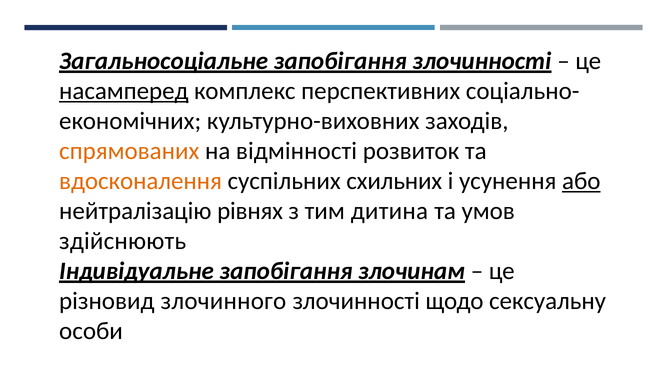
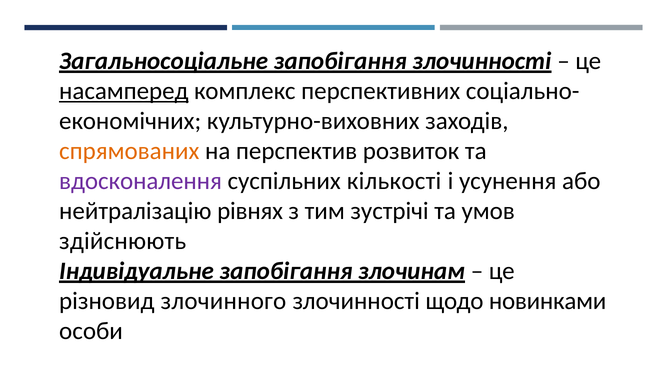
відмінності: відмінності -> перспектив
вдосконалення colour: orange -> purple
схильних: схильних -> кількості
або underline: present -> none
дитина: дитина -> зустрічі
сексуальну: сексуальну -> новинками
